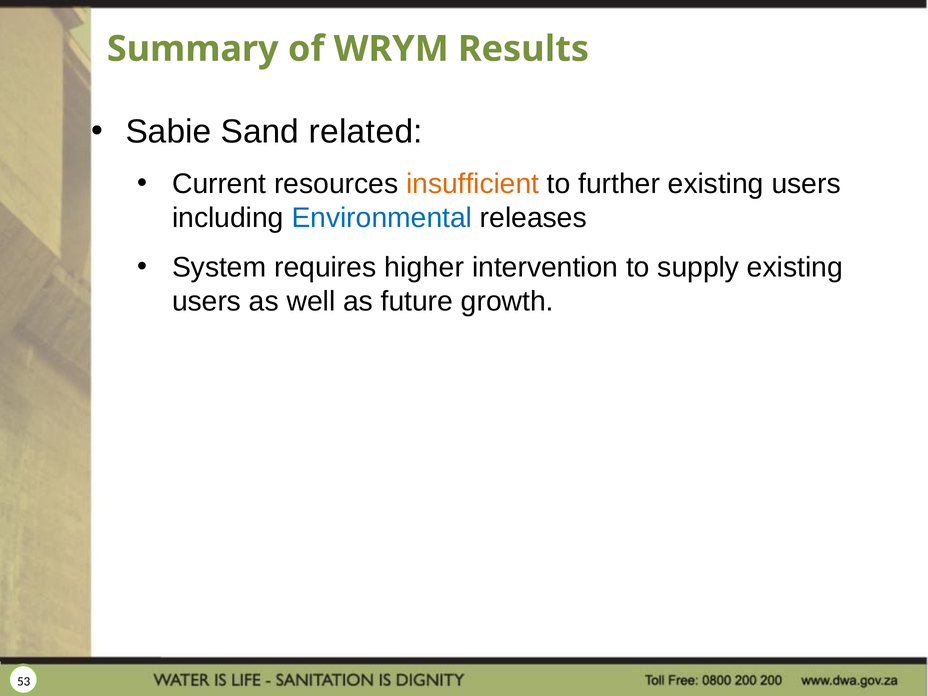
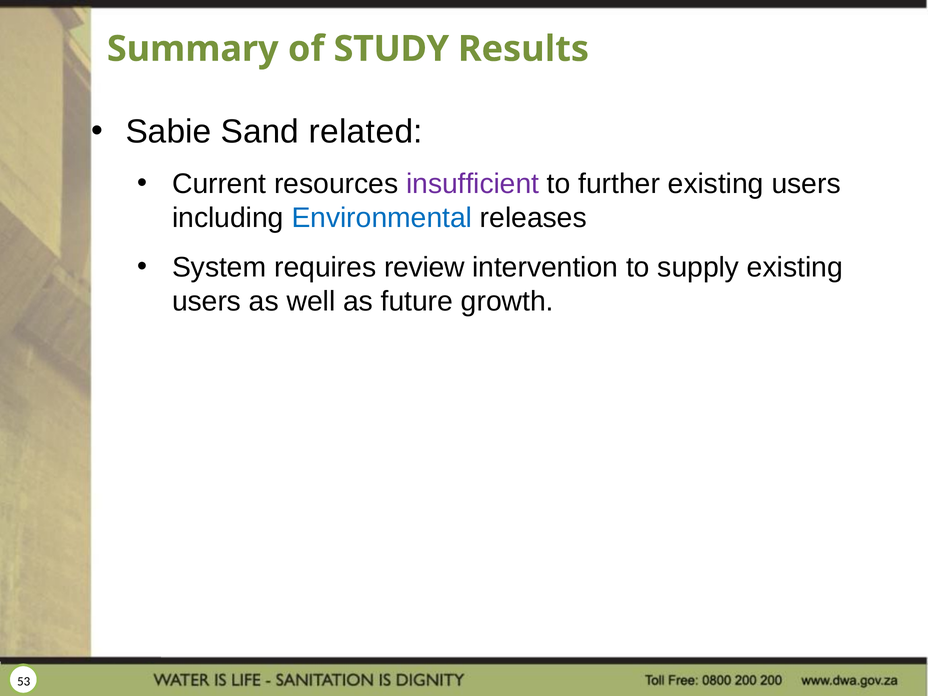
WRYM: WRYM -> STUDY
insufficient colour: orange -> purple
higher: higher -> review
